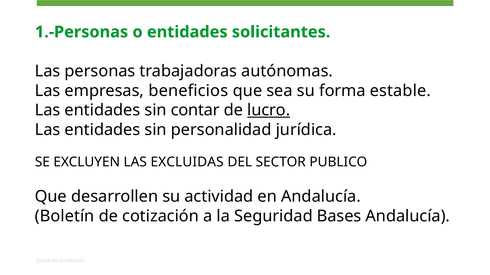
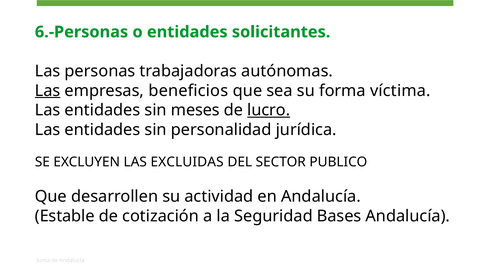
1.-Personas: 1.-Personas -> 6.-Personas
Las at (48, 91) underline: none -> present
estable: estable -> víctima
contar: contar -> meses
Boletín: Boletín -> Estable
